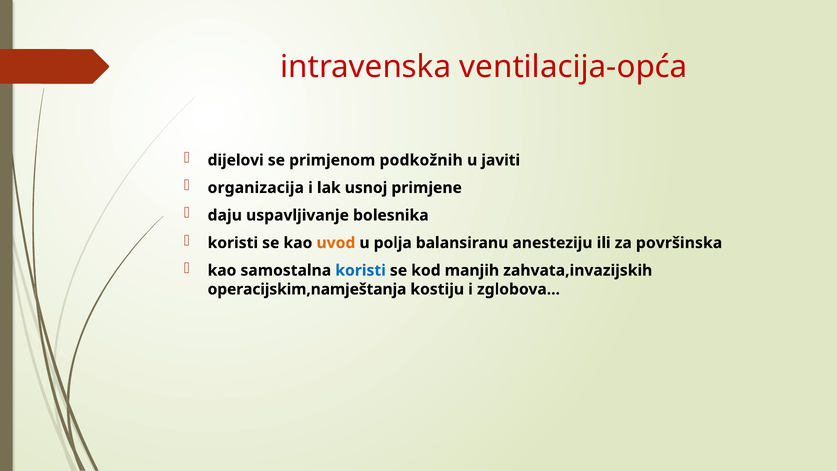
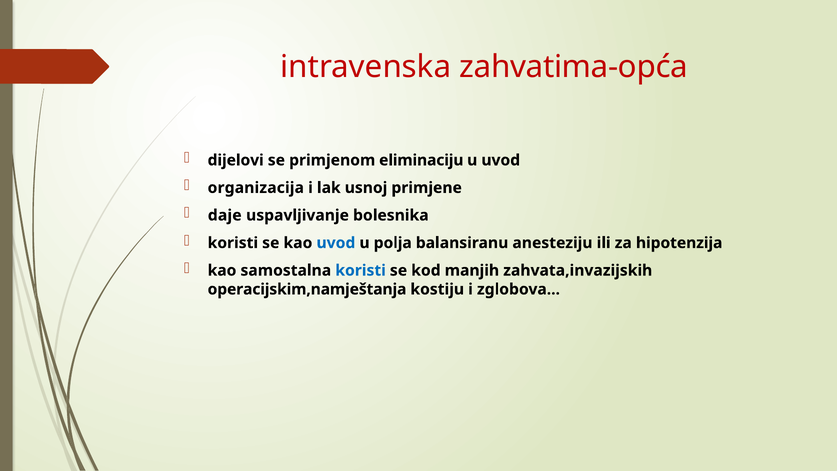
ventilacija-opća: ventilacija-opća -> zahvatima-opća
podkožnih: podkožnih -> eliminaciju
u javiti: javiti -> uvod
daju: daju -> daje
uvod at (336, 243) colour: orange -> blue
površinska: površinska -> hipotenzija
